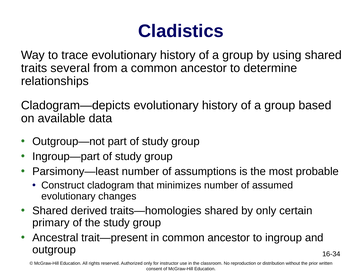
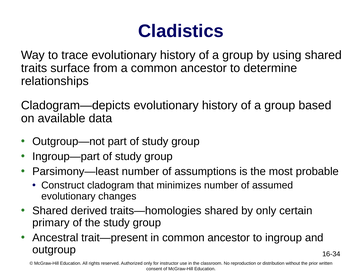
several: several -> surface
